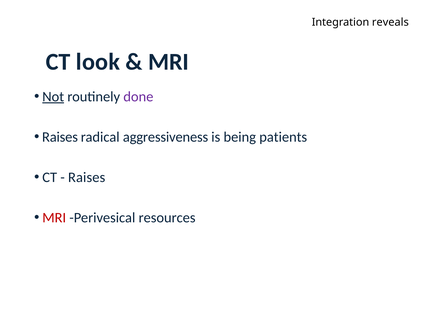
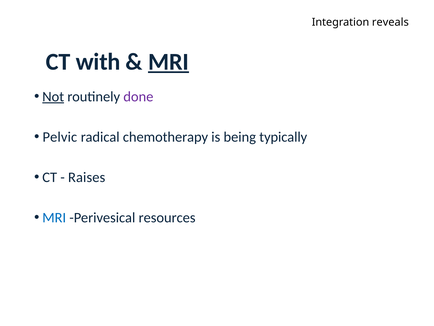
look: look -> with
MRI at (169, 62) underline: none -> present
Raises at (60, 137): Raises -> Pelvic
aggressiveness: aggressiveness -> chemotherapy
patients: patients -> typically
MRI at (54, 217) colour: red -> blue
